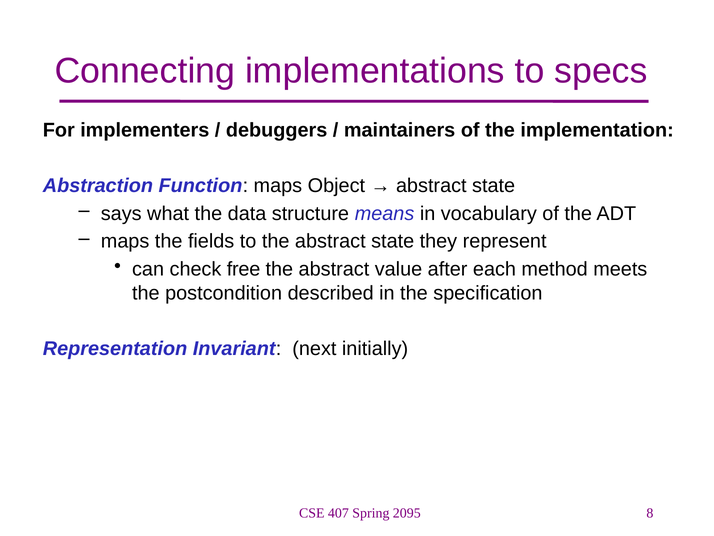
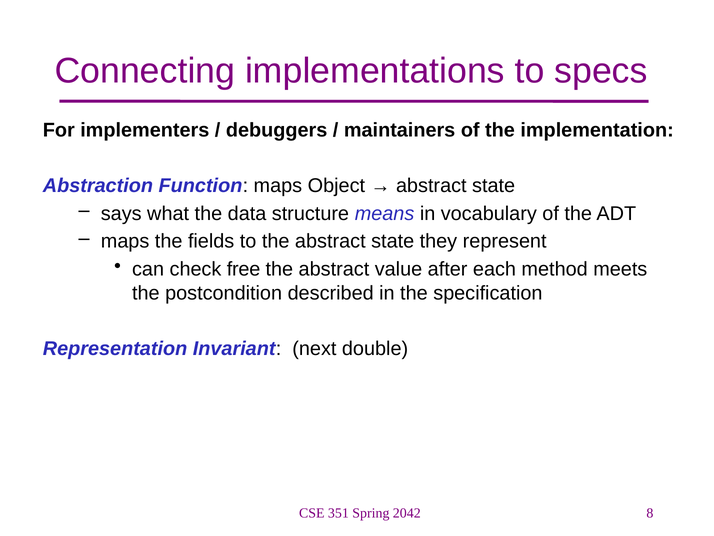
initially: initially -> double
407: 407 -> 351
2095: 2095 -> 2042
